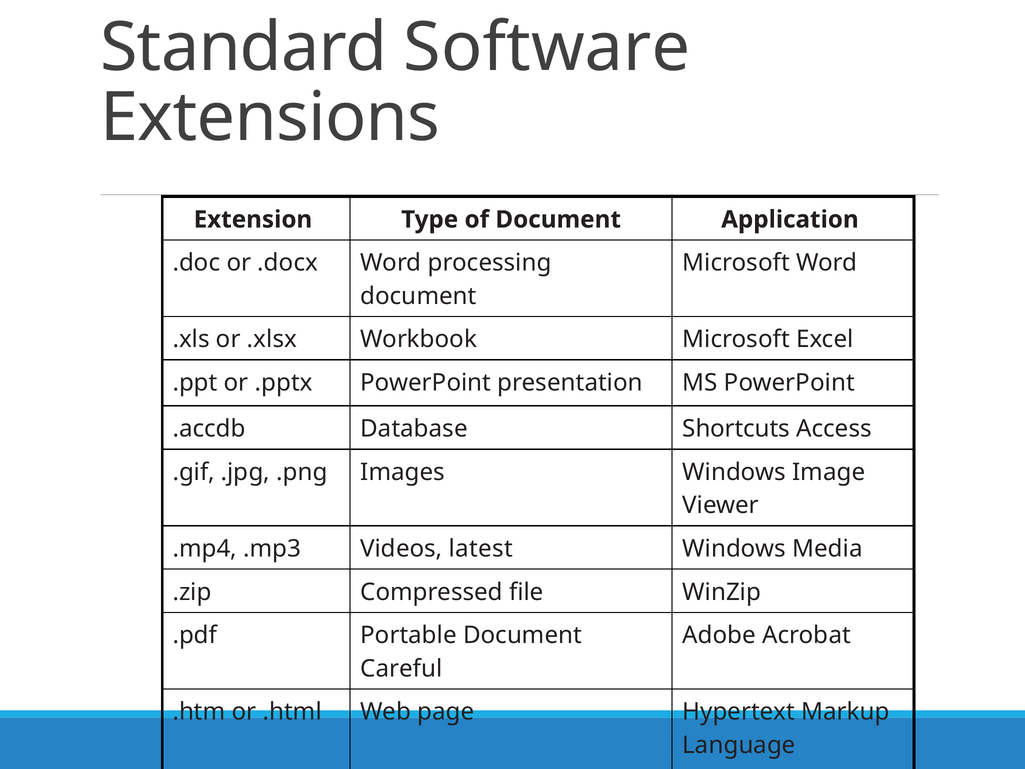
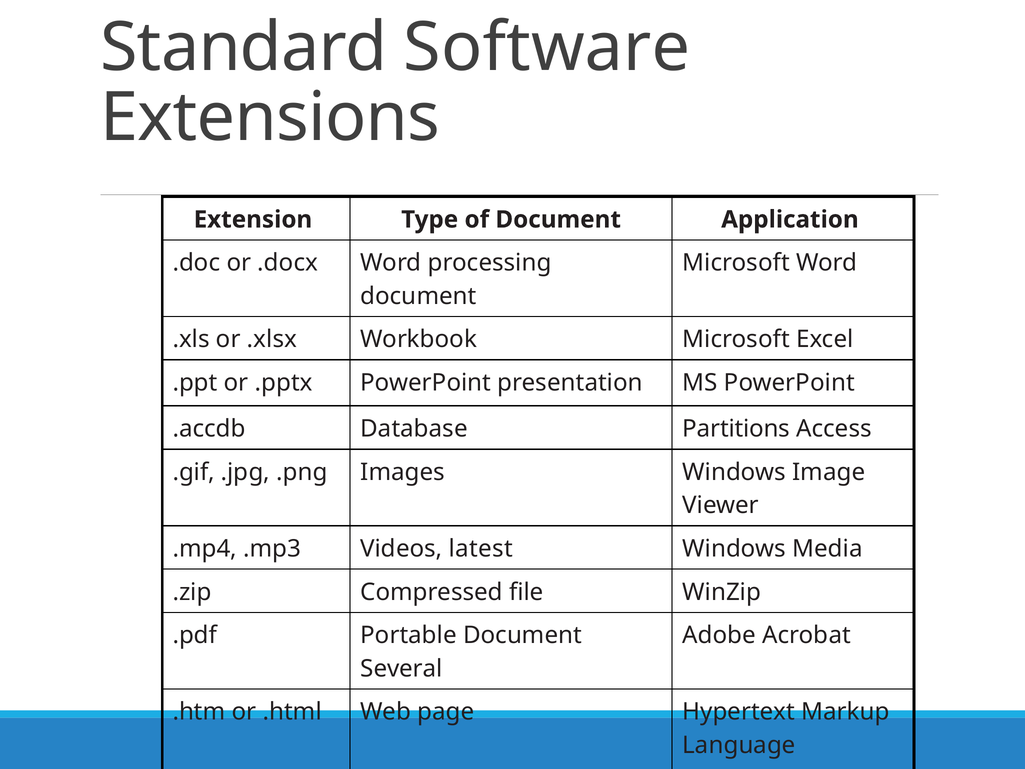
Shortcuts: Shortcuts -> Partitions
Careful: Careful -> Several
